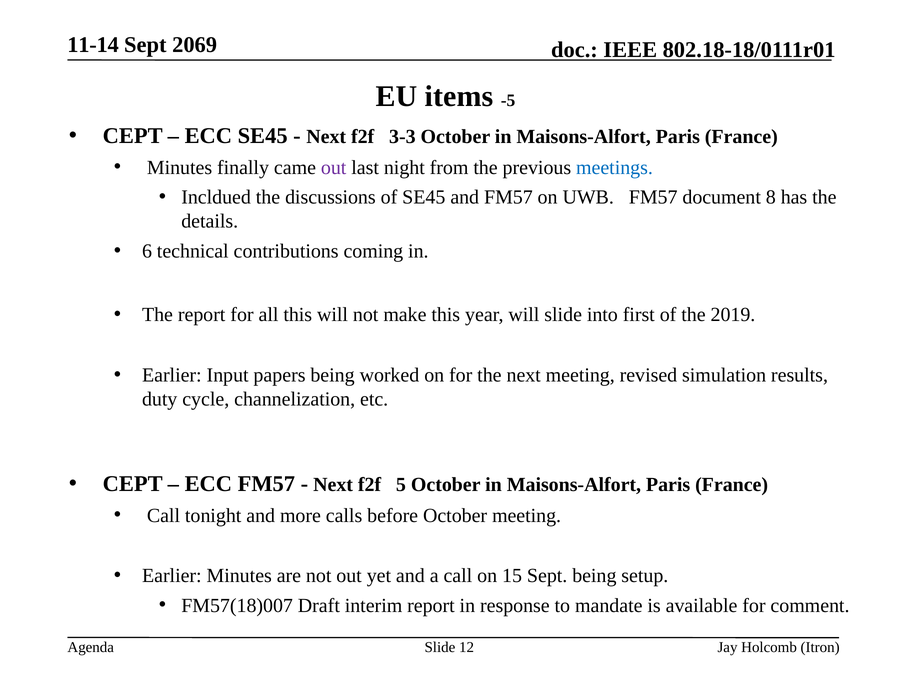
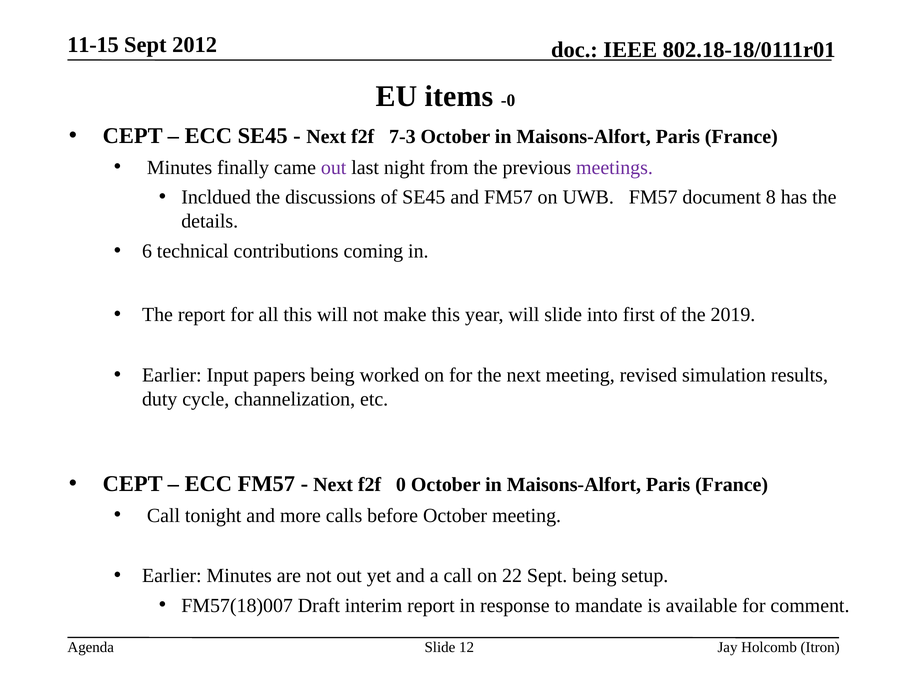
11-14: 11-14 -> 11-15
2069: 2069 -> 2012
-5: -5 -> -0
3-3: 3-3 -> 7-3
meetings colour: blue -> purple
5: 5 -> 0
15: 15 -> 22
